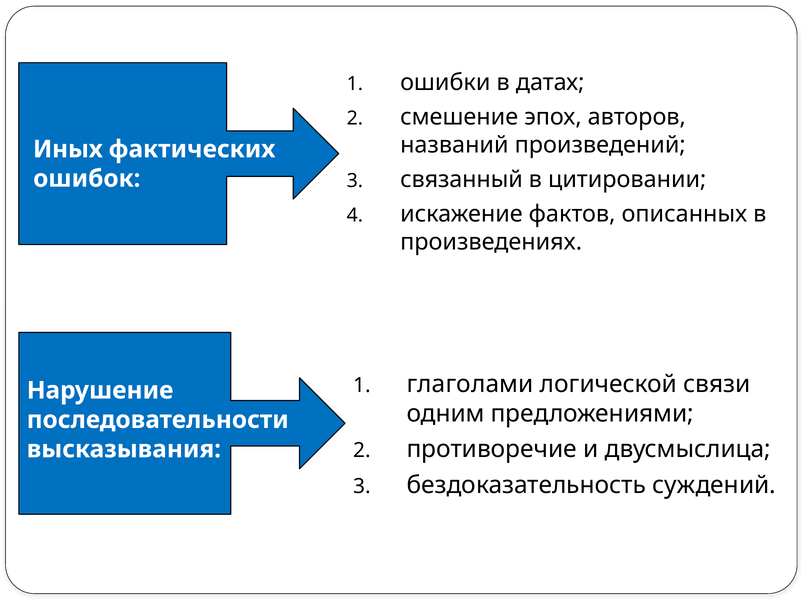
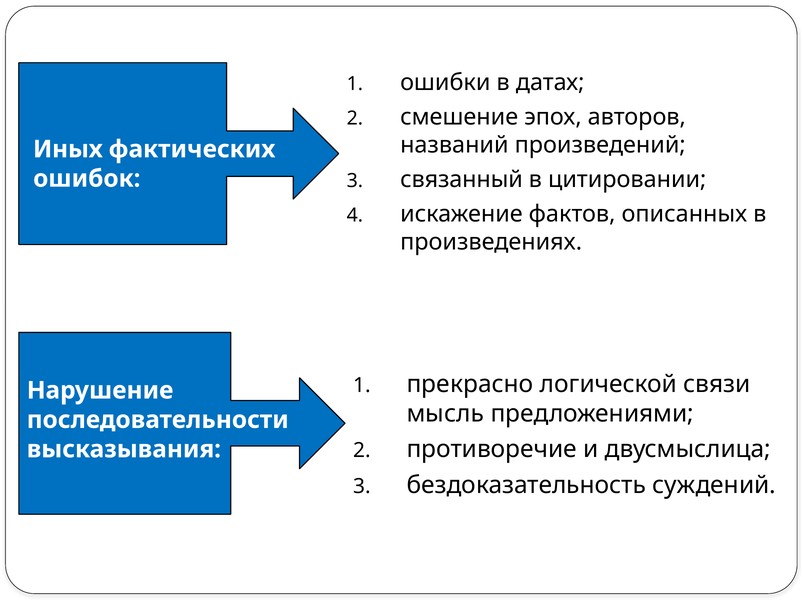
глаголами: глаголами -> прекрасно
одним: одним -> мысль
